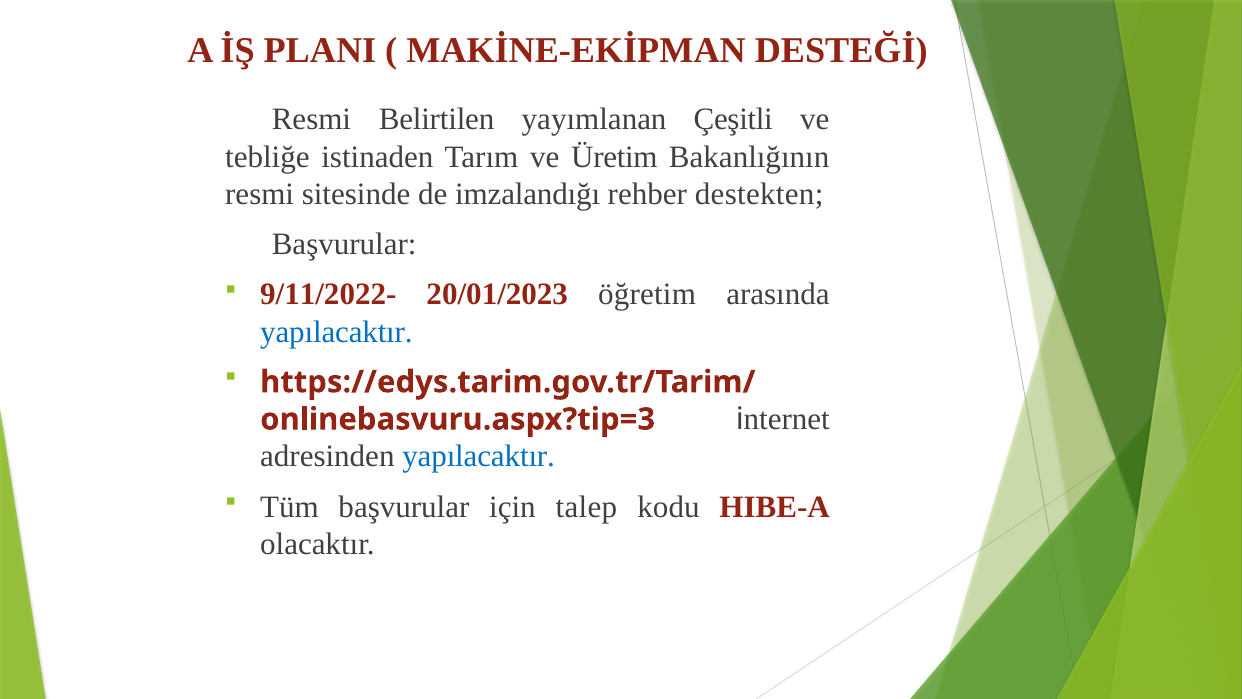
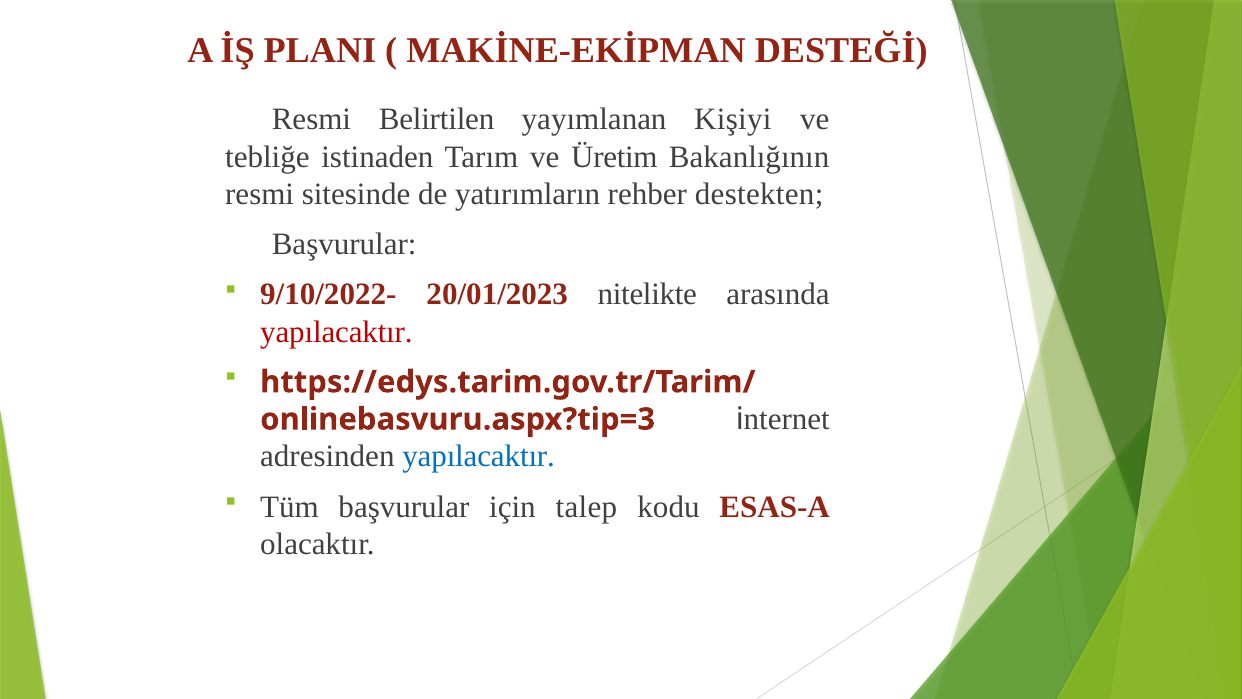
Çeşitli: Çeşitli -> Kişiyi
imzalandığı: imzalandığı -> yatırımların
9/11/2022-: 9/11/2022- -> 9/10/2022-
öğretim: öğretim -> nitelikte
yapılacaktır at (336, 332) colour: blue -> red
HIBE-A: HIBE-A -> ESAS-A
